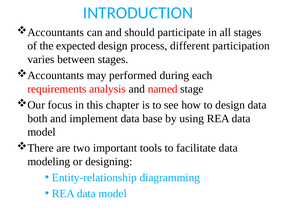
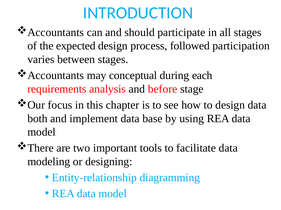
different: different -> followed
performed: performed -> conceptual
named: named -> before
